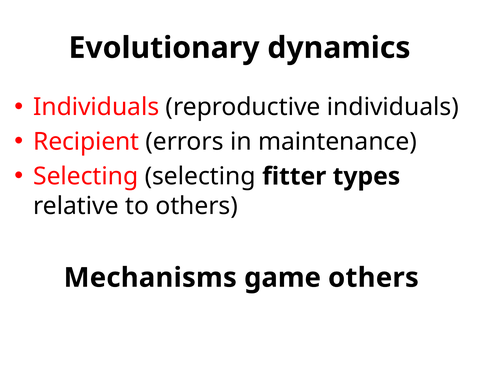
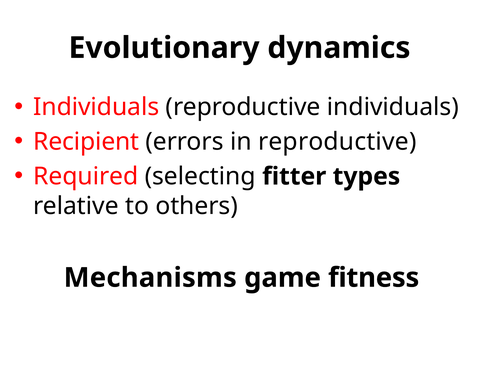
in maintenance: maintenance -> reproductive
Selecting at (86, 176): Selecting -> Required
game others: others -> fitness
